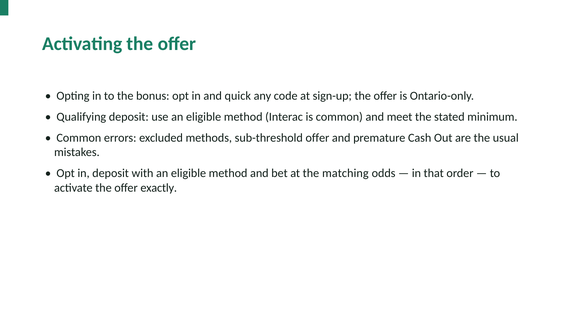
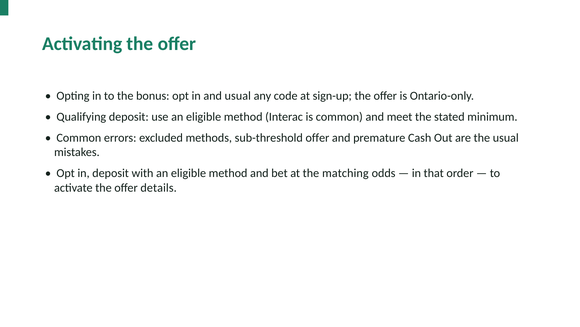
and quick: quick -> usual
exactly: exactly -> details
